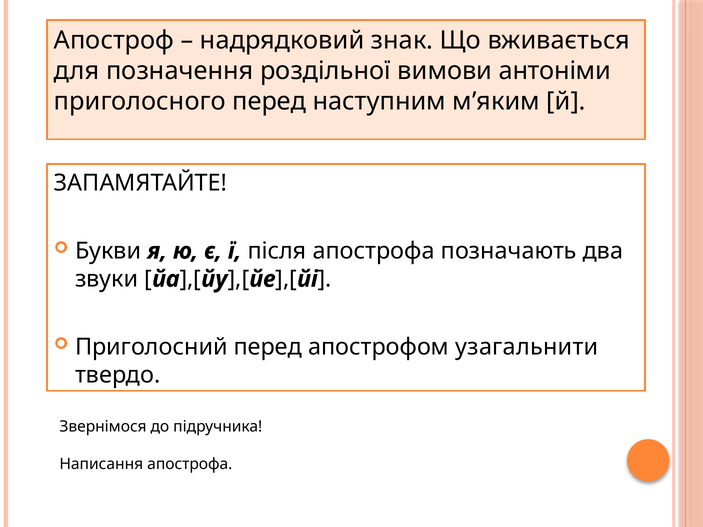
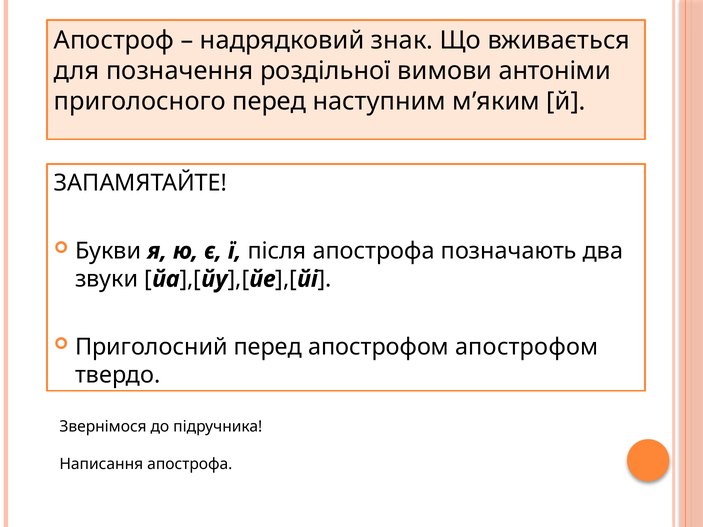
апострофом узагальнити: узагальнити -> апострофом
